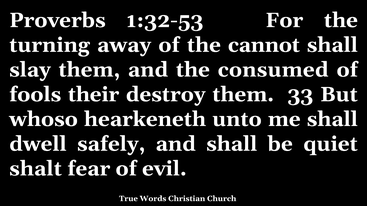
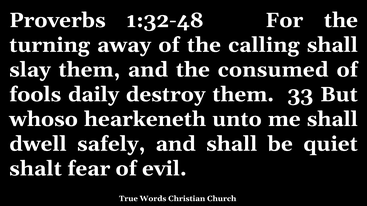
1:32-53: 1:32-53 -> 1:32-48
cannot: cannot -> calling
their: their -> daily
